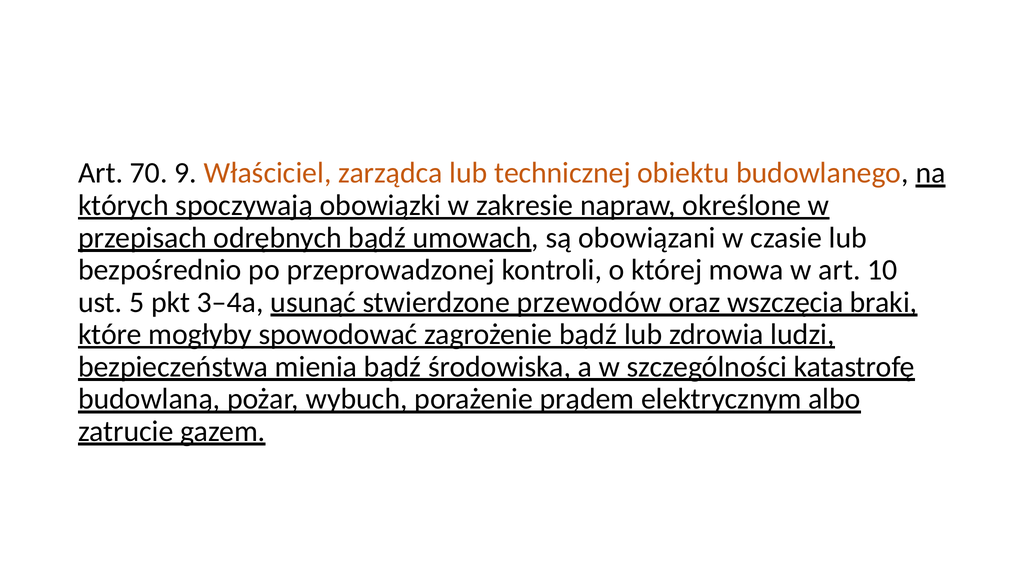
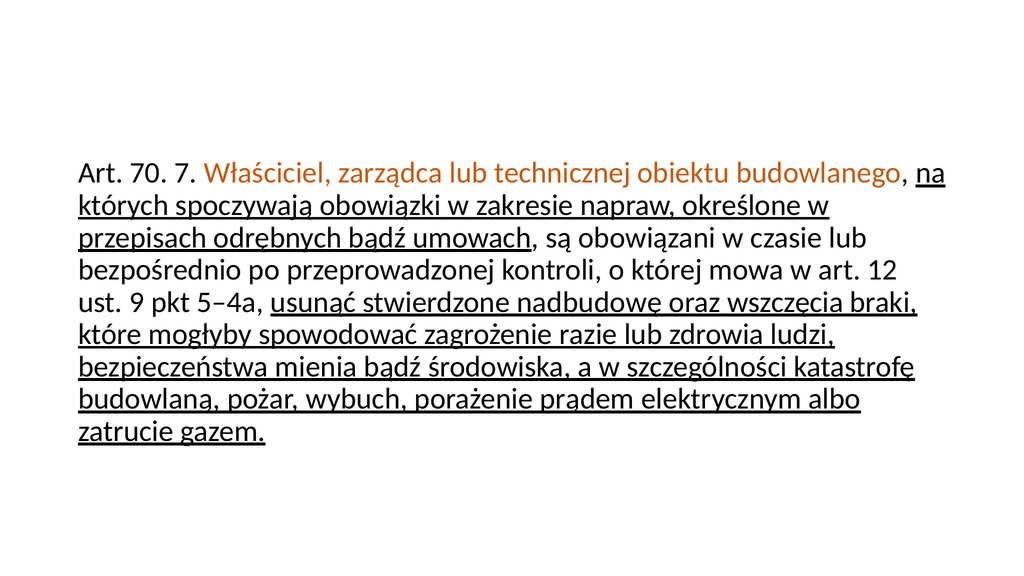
9: 9 -> 7
10: 10 -> 12
5: 5 -> 9
3–4a: 3–4a -> 5–4a
przewodów: przewodów -> nadbudowę
zagrożenie bądź: bądź -> razie
